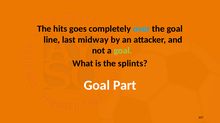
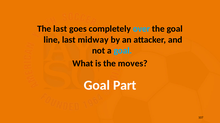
The hits: hits -> last
goal at (123, 51) colour: light green -> light blue
splints: splints -> moves
